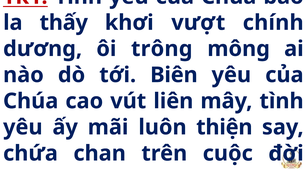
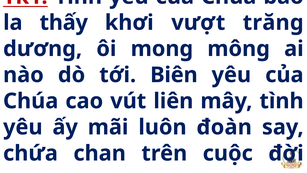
chính: chính -> trăng
trông: trông -> mong
thiện: thiện -> đoàn
